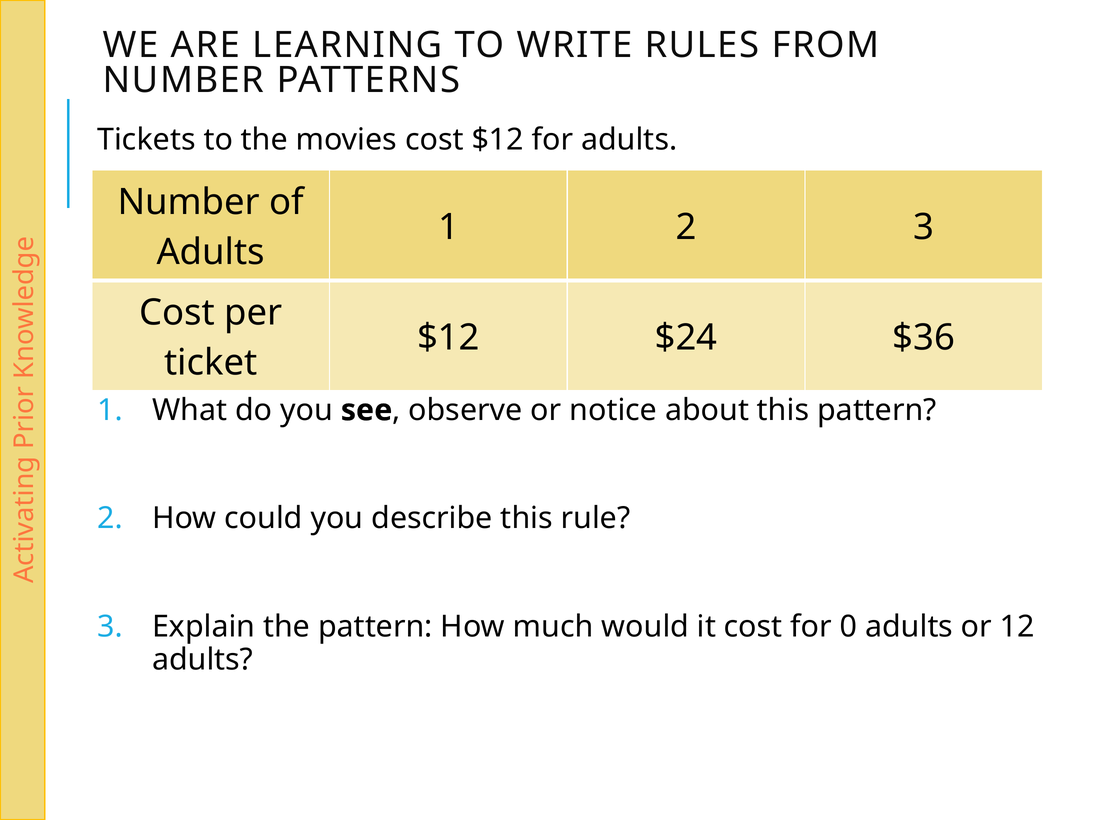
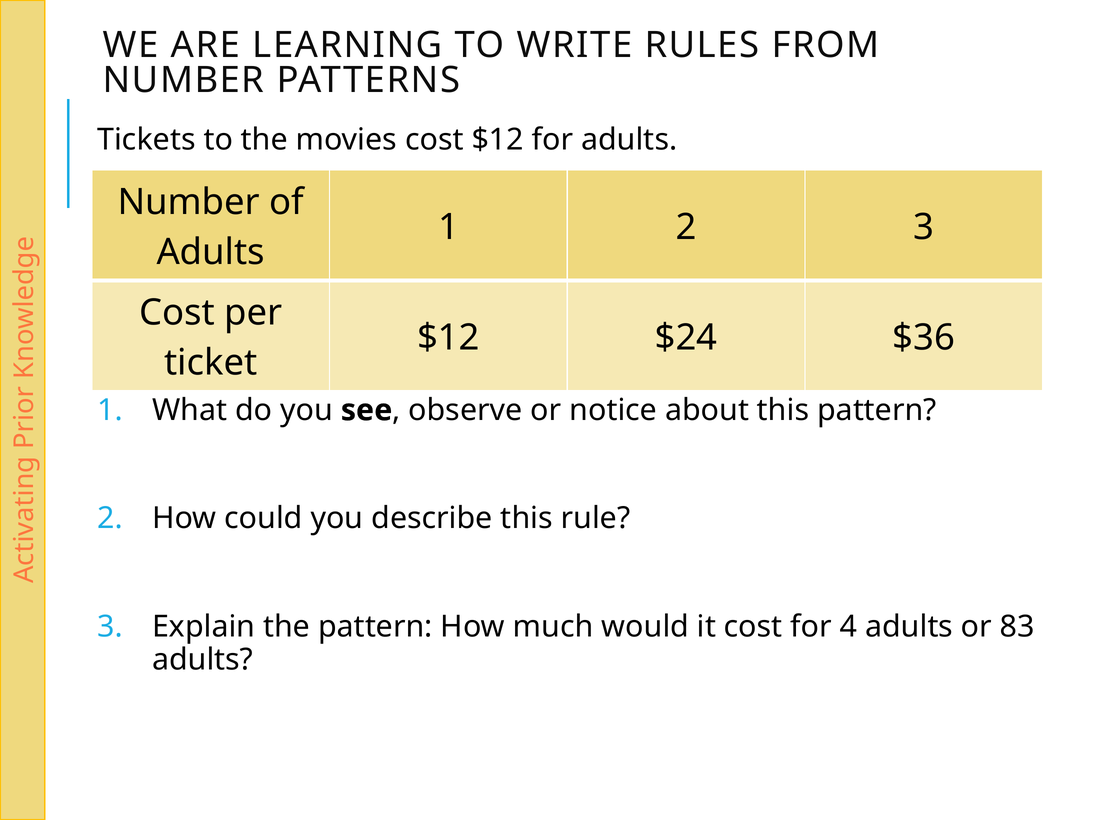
0: 0 -> 4
12: 12 -> 83
